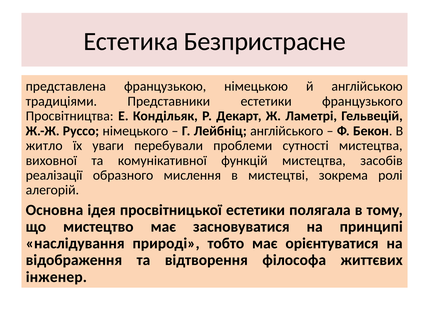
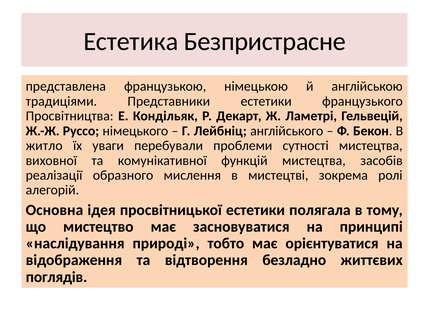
філософа: філософа -> безладно
інженер: інженер -> поглядів
